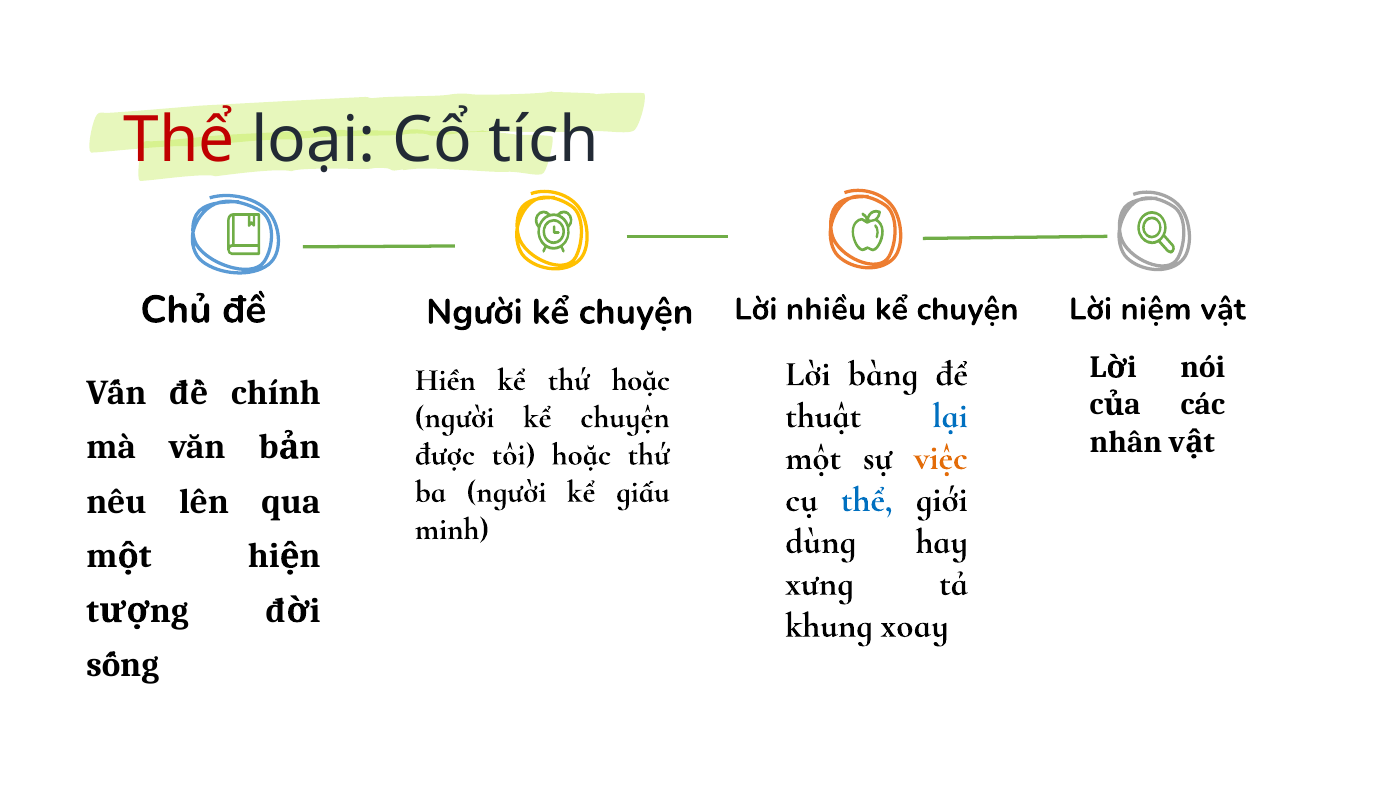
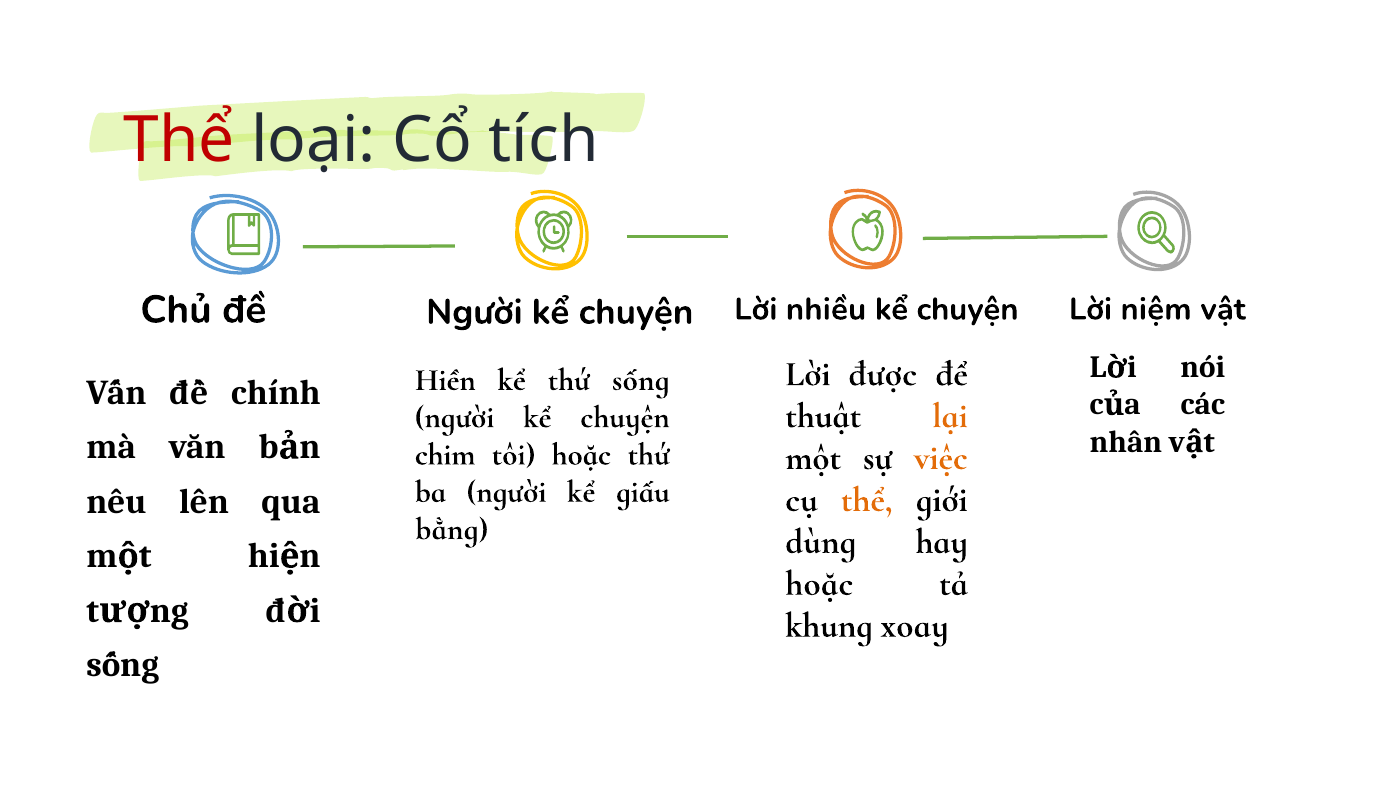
bàng: bàng -> được
thứ hoặc: hoặc -> sống
lại colour: blue -> orange
được: được -> chim
thể at (867, 500) colour: blue -> orange
minh: minh -> bằng
xưng at (819, 583): xưng -> hoặc
